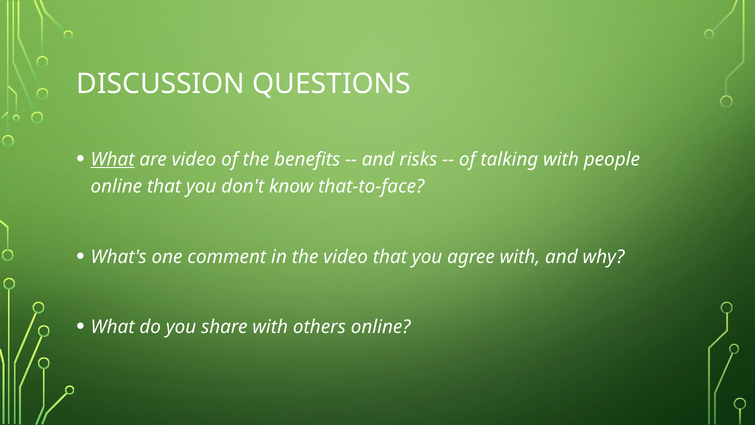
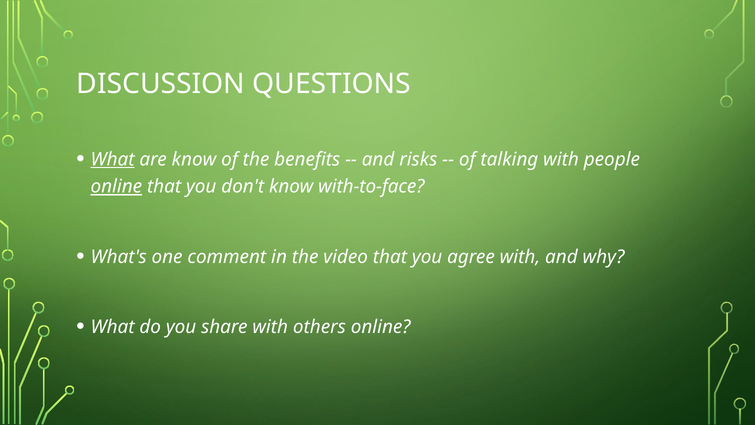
are video: video -> know
online at (116, 186) underline: none -> present
that-to-face: that-to-face -> with-to-face
